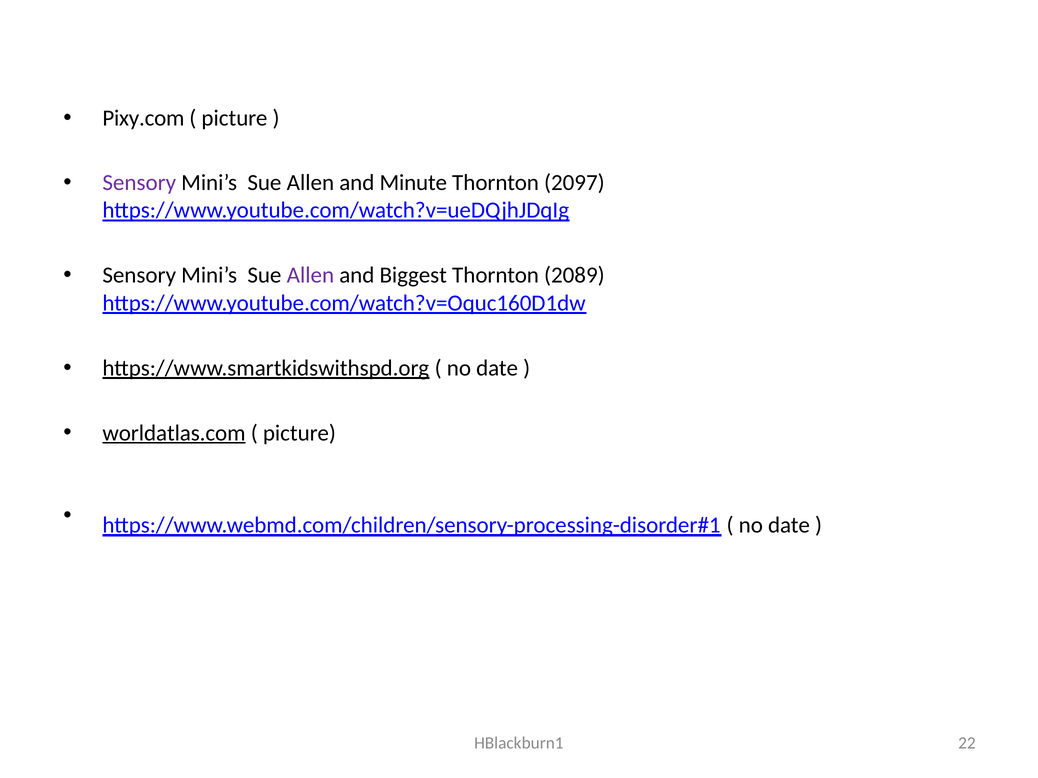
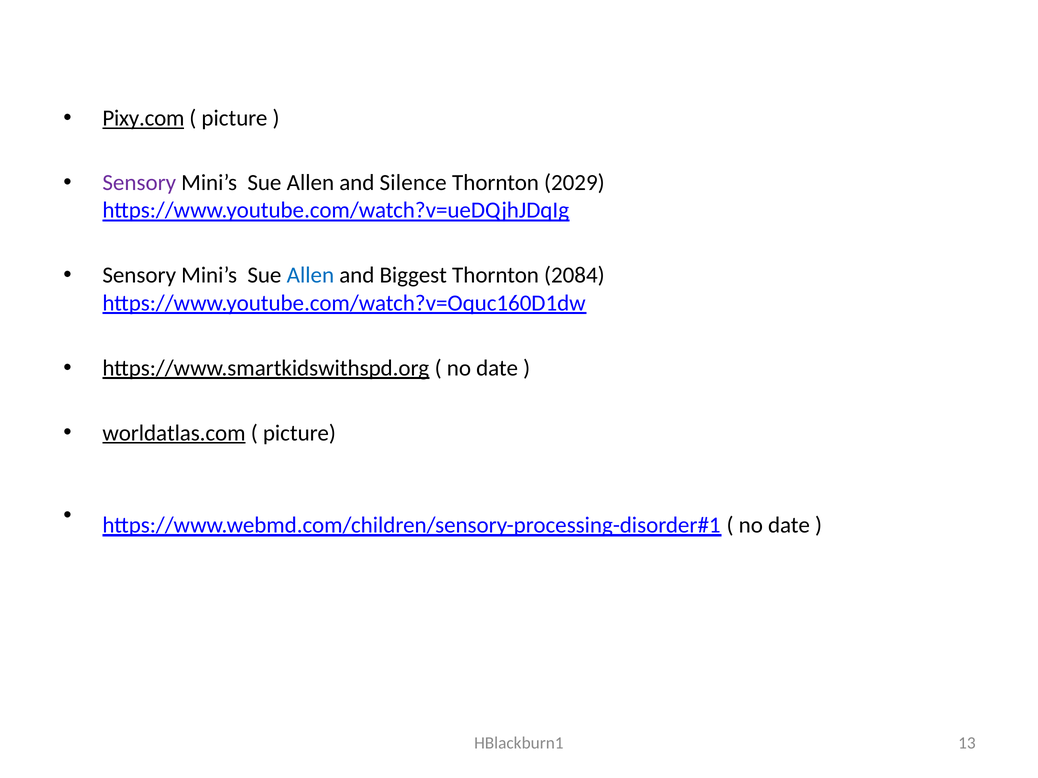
Pixy.com underline: none -> present
Minute: Minute -> Silence
2097: 2097 -> 2029
Allen at (310, 276) colour: purple -> blue
2089: 2089 -> 2084
22: 22 -> 13
